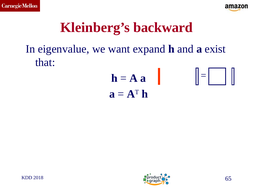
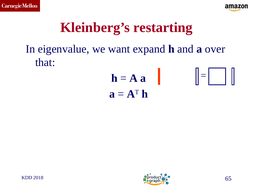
backward: backward -> restarting
exist: exist -> over
